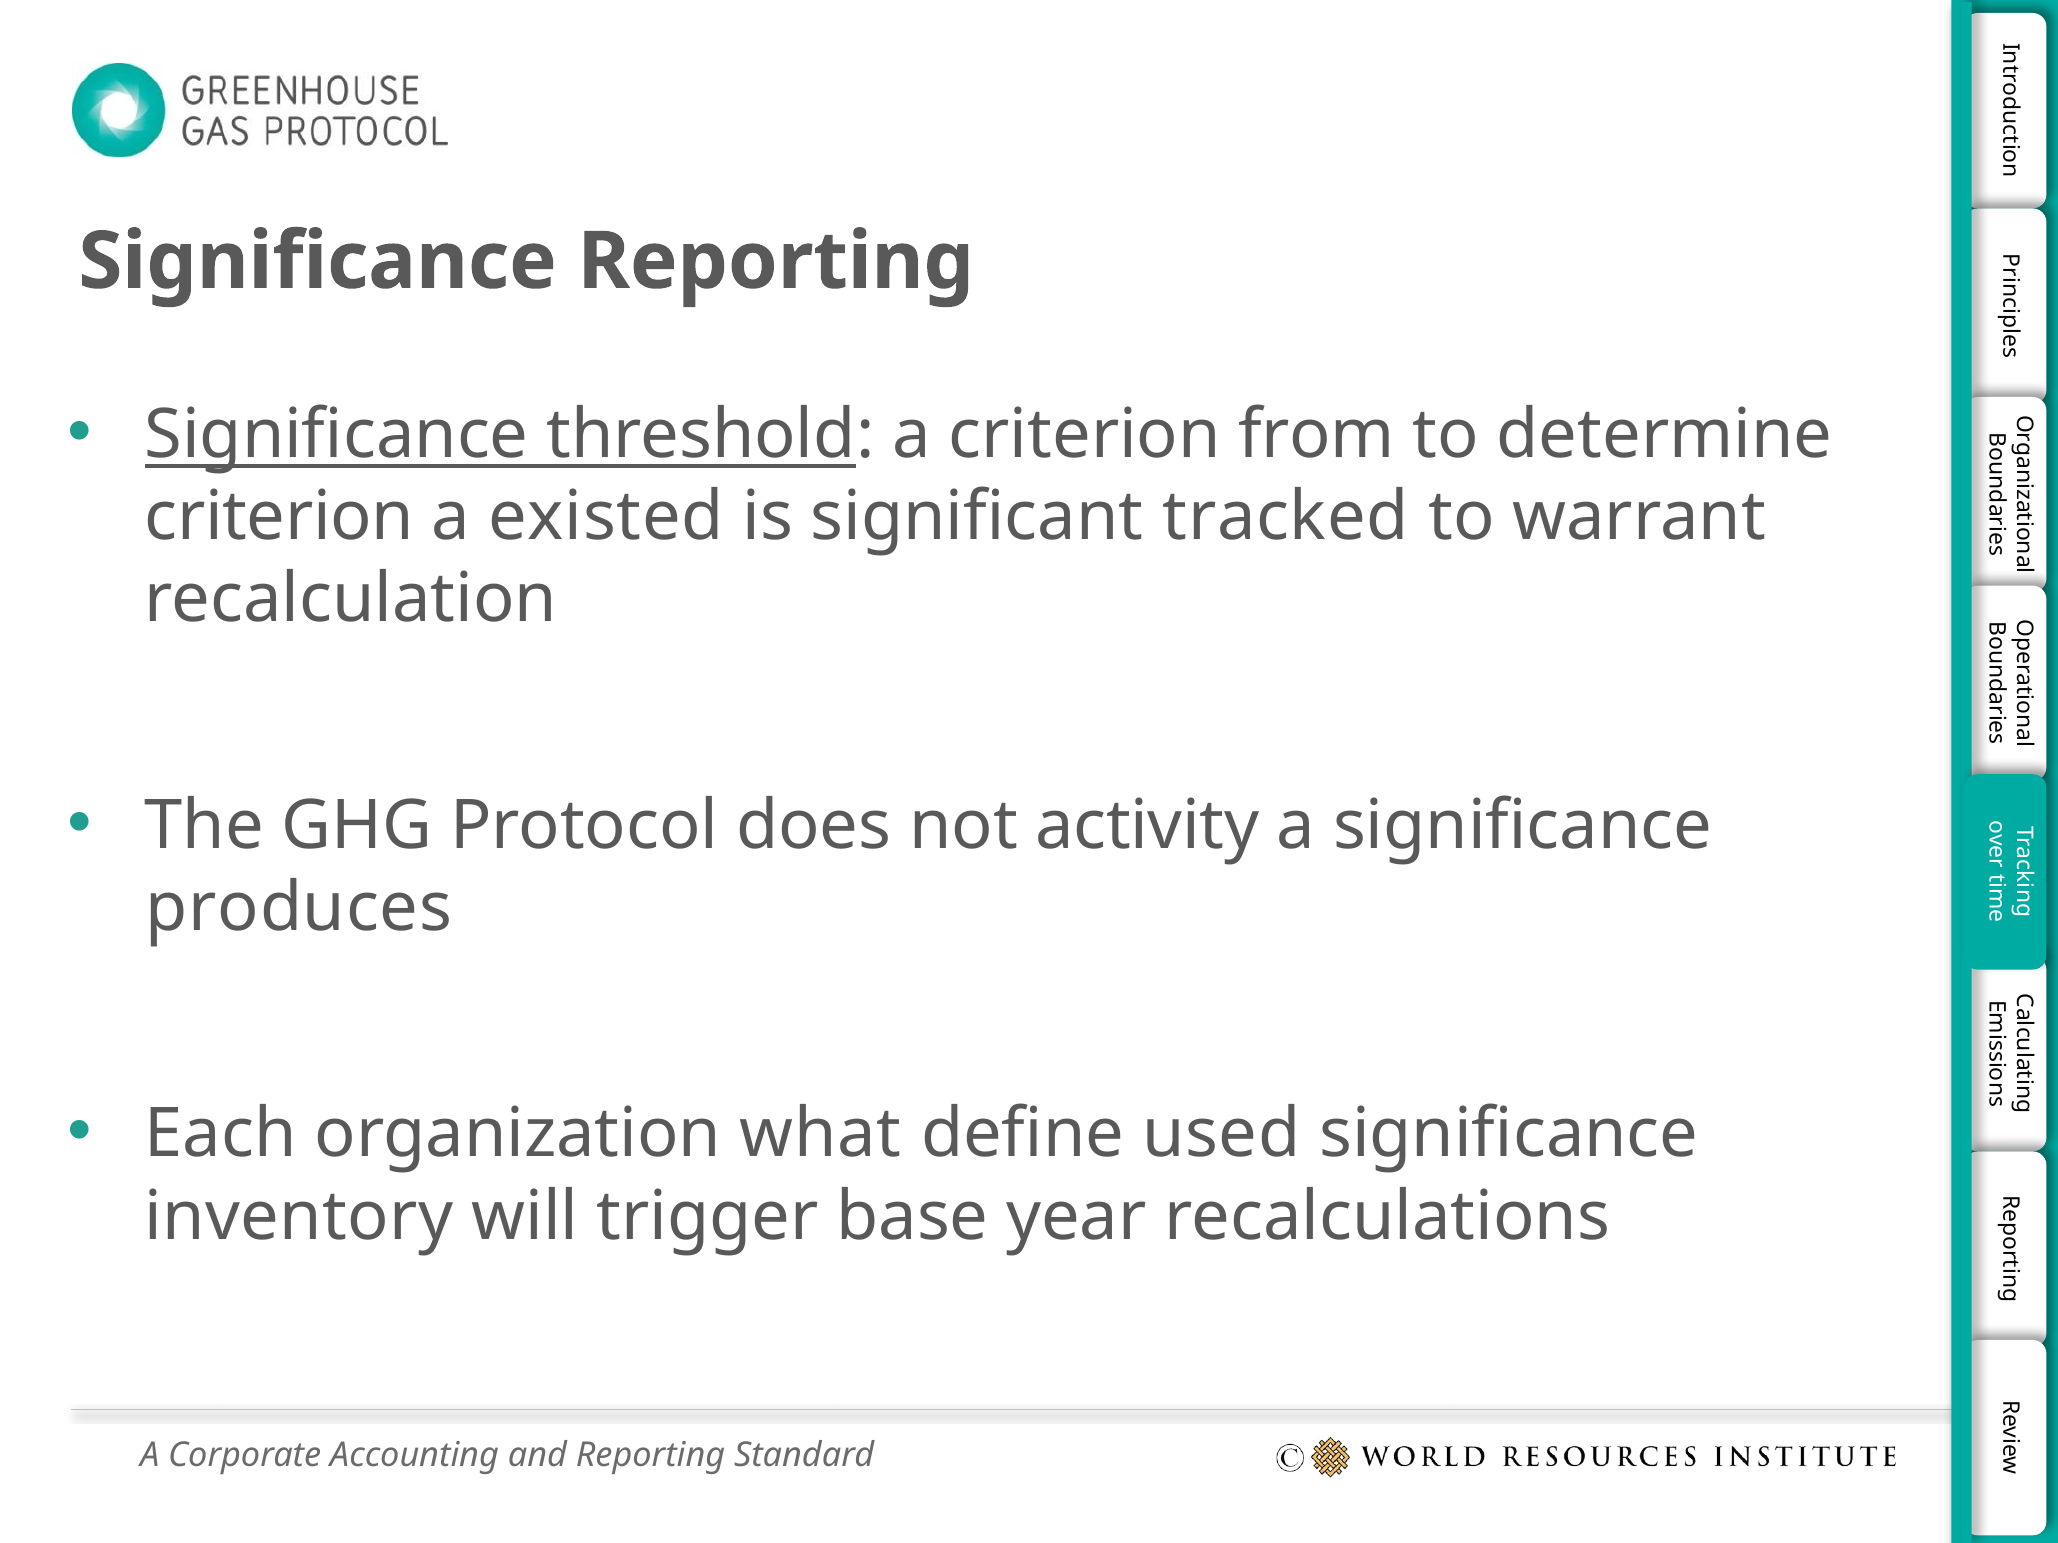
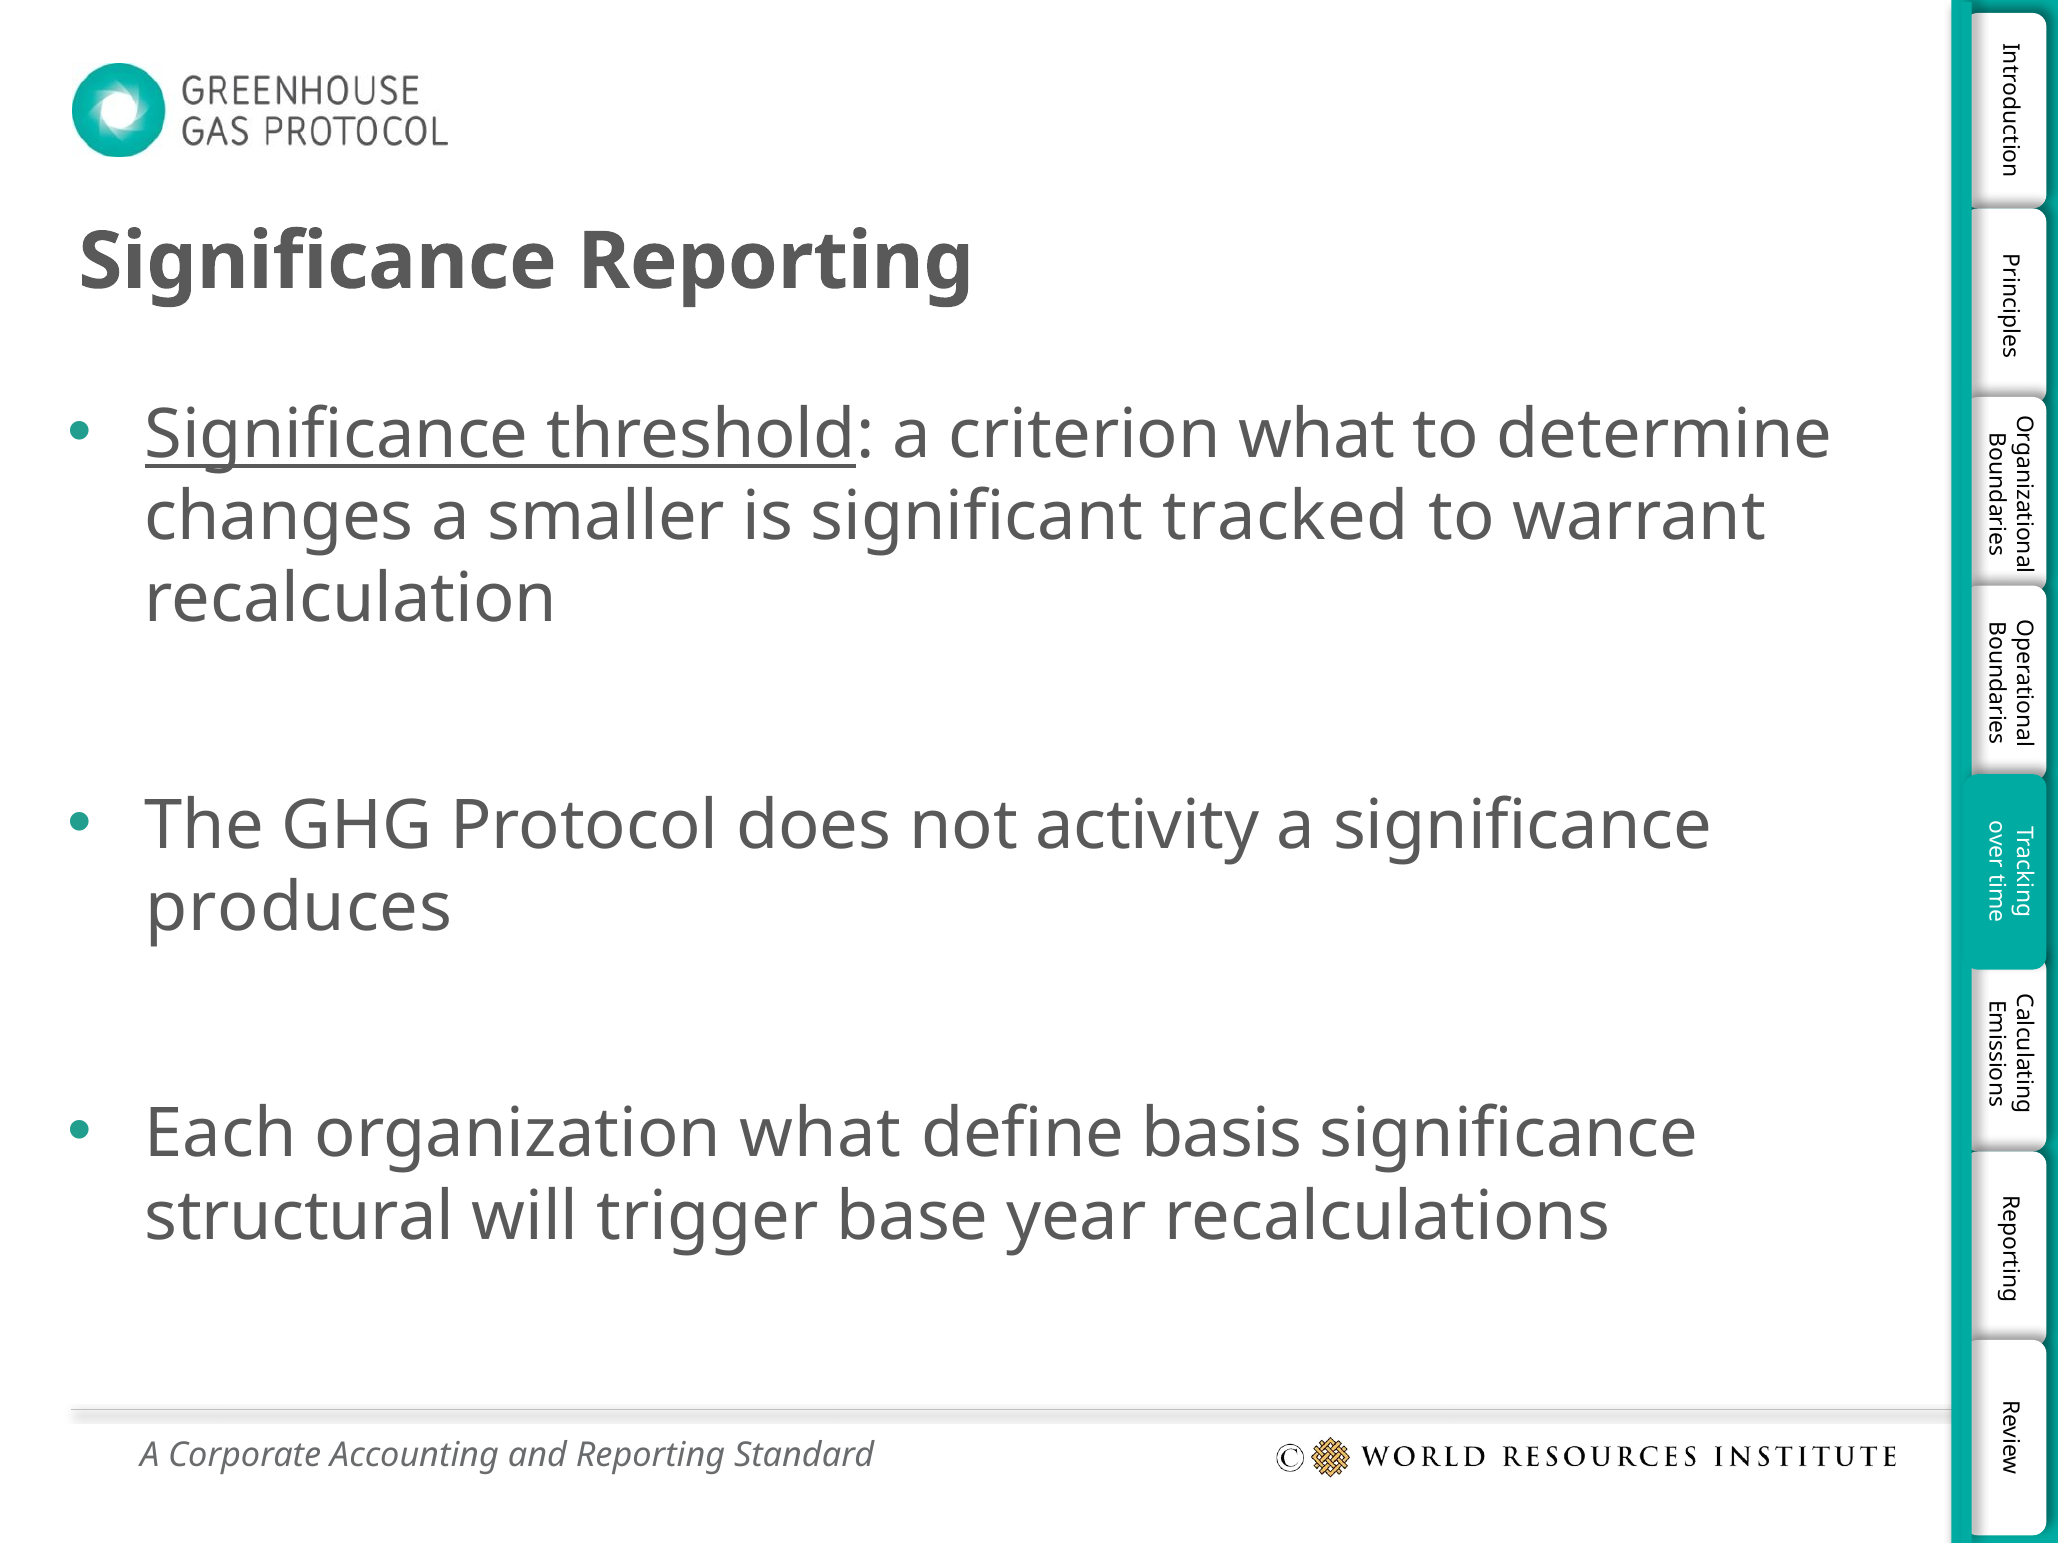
criterion from: from -> what
criterion at (279, 517): criterion -> changes
existed: existed -> smaller
used: used -> basis
inventory: inventory -> structural
